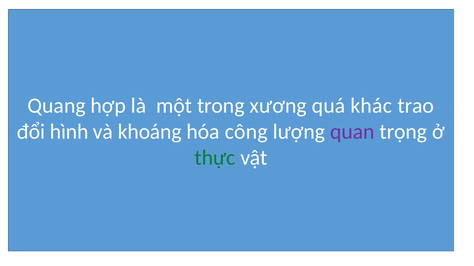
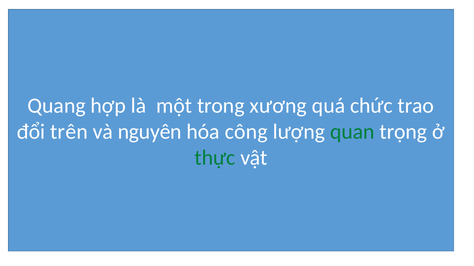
quá khác: khác -> chức
hình: hình -> trên
khoáng: khoáng -> nguyên
quan at (352, 132) colour: purple -> green
